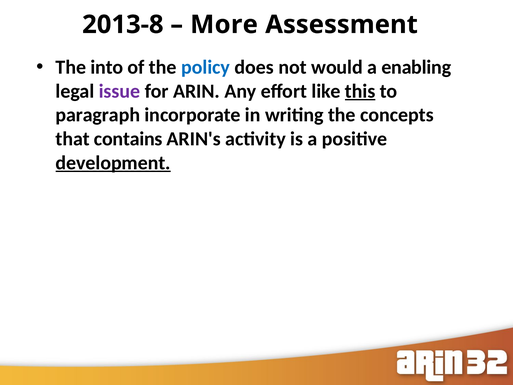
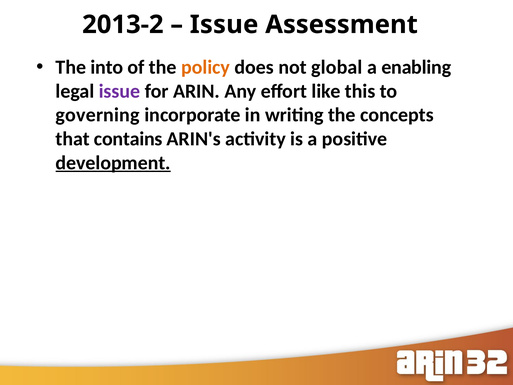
2013-8: 2013-8 -> 2013-2
More at (224, 25): More -> Issue
policy colour: blue -> orange
would: would -> global
this underline: present -> none
paragraph: paragraph -> governing
